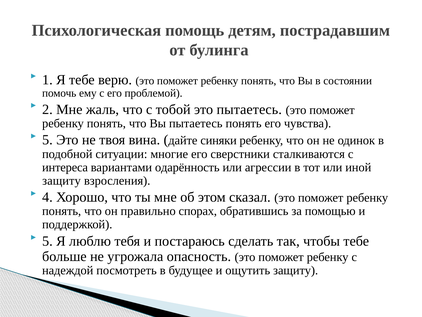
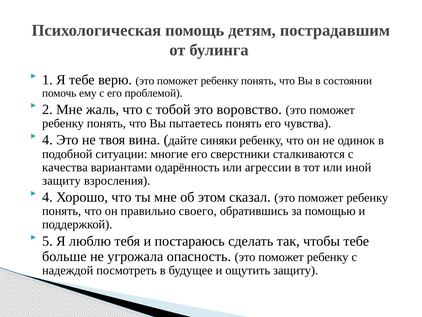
это пытаетесь: пытаетесь -> воровство
5 at (47, 140): 5 -> 4
интереса: интереса -> качества
спорах: спорах -> своего
